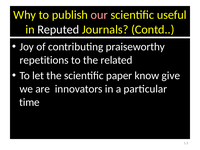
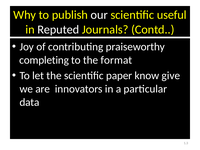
our colour: pink -> white
repetitions: repetitions -> completing
related: related -> format
time: time -> data
